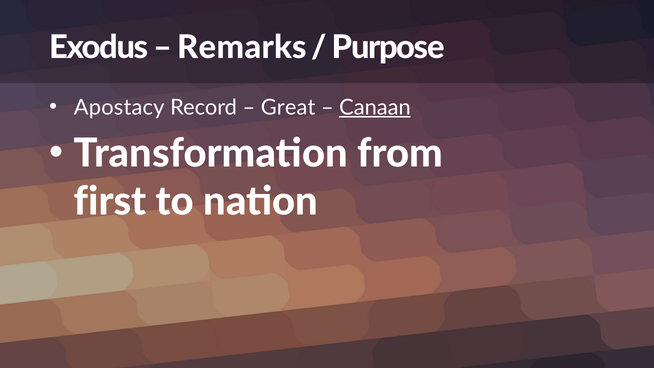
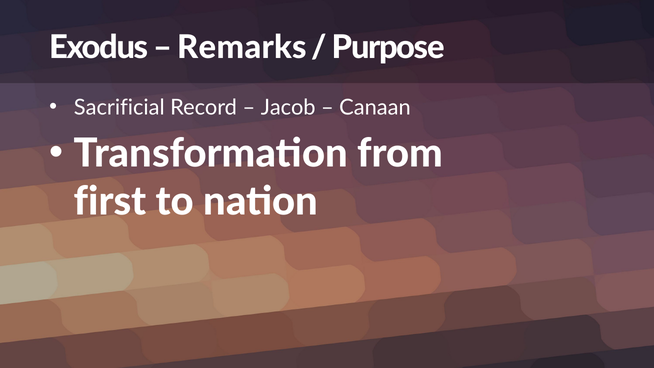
Apostacy: Apostacy -> Sacrificial
Great: Great -> Jacob
Canaan underline: present -> none
